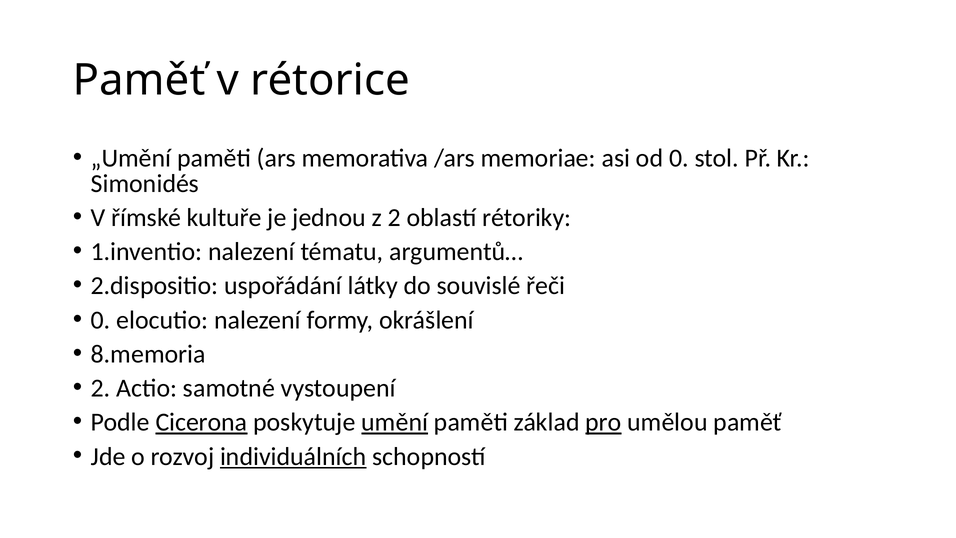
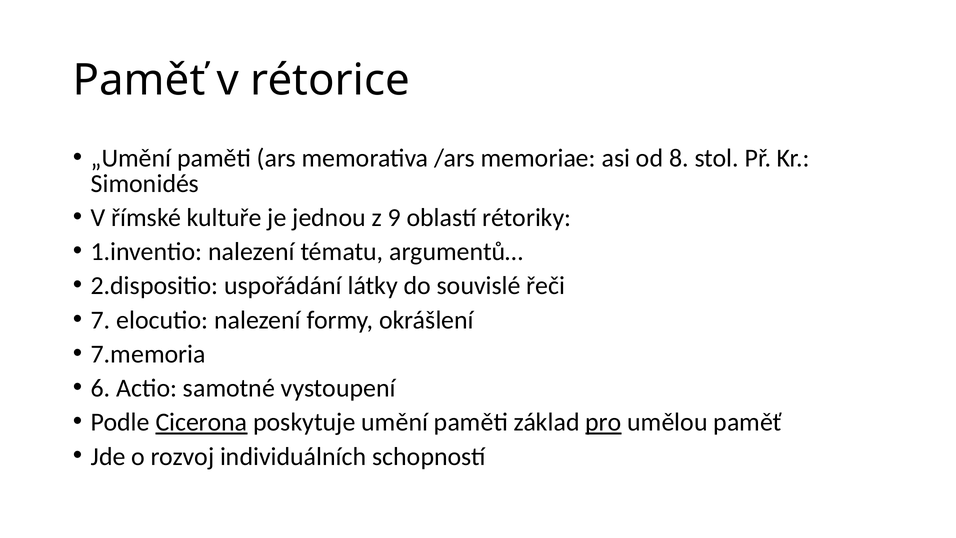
od 0: 0 -> 8
z 2: 2 -> 9
0 at (101, 320): 0 -> 7
8.memoria: 8.memoria -> 7.memoria
2 at (101, 388): 2 -> 6
umění underline: present -> none
individuálních underline: present -> none
